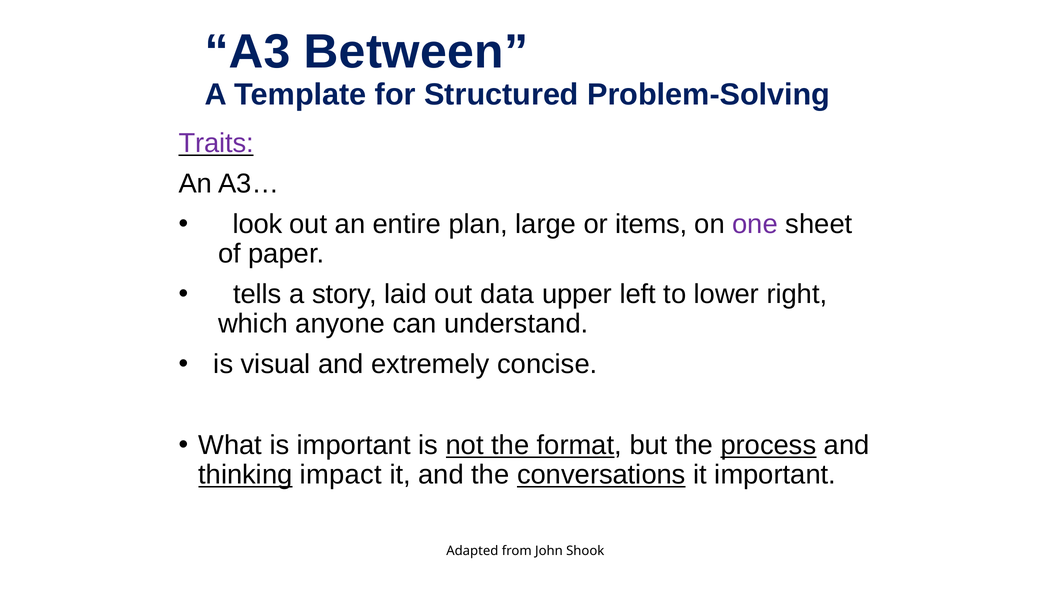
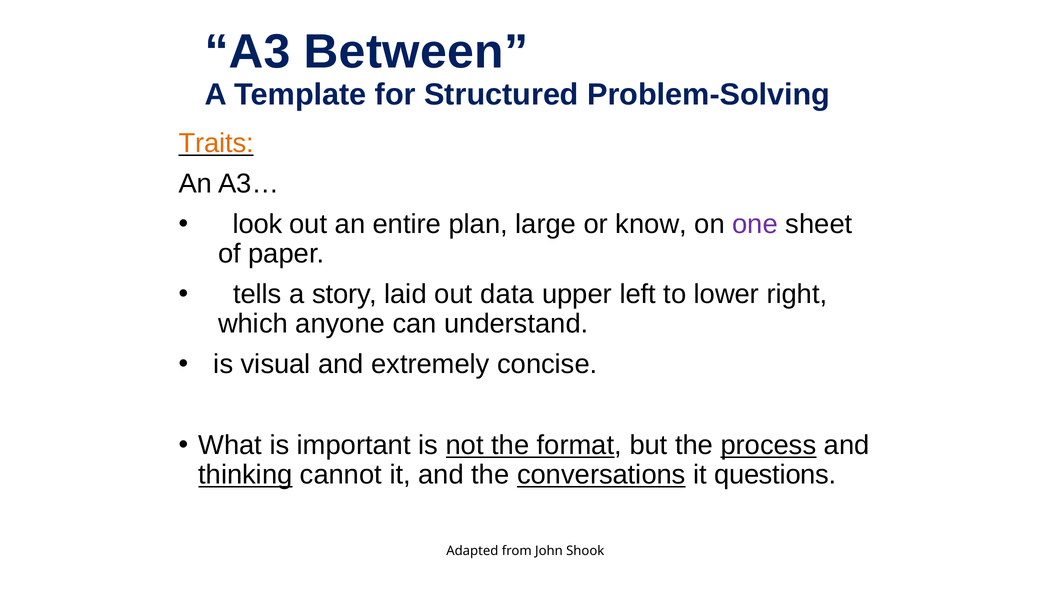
Traits colour: purple -> orange
items: items -> know
impact: impact -> cannot
it important: important -> questions
